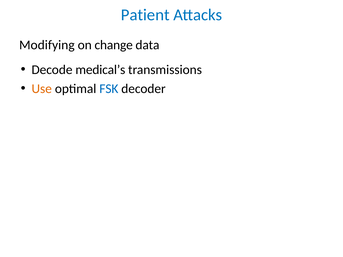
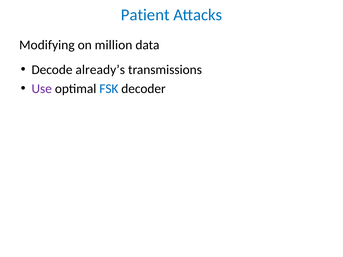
change: change -> million
medical’s: medical’s -> already’s
Use colour: orange -> purple
